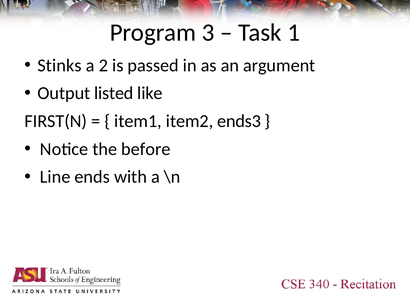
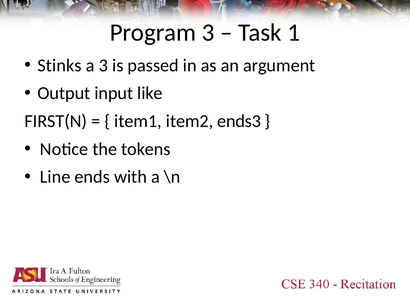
a 2: 2 -> 3
listed: listed -> input
before: before -> tokens
